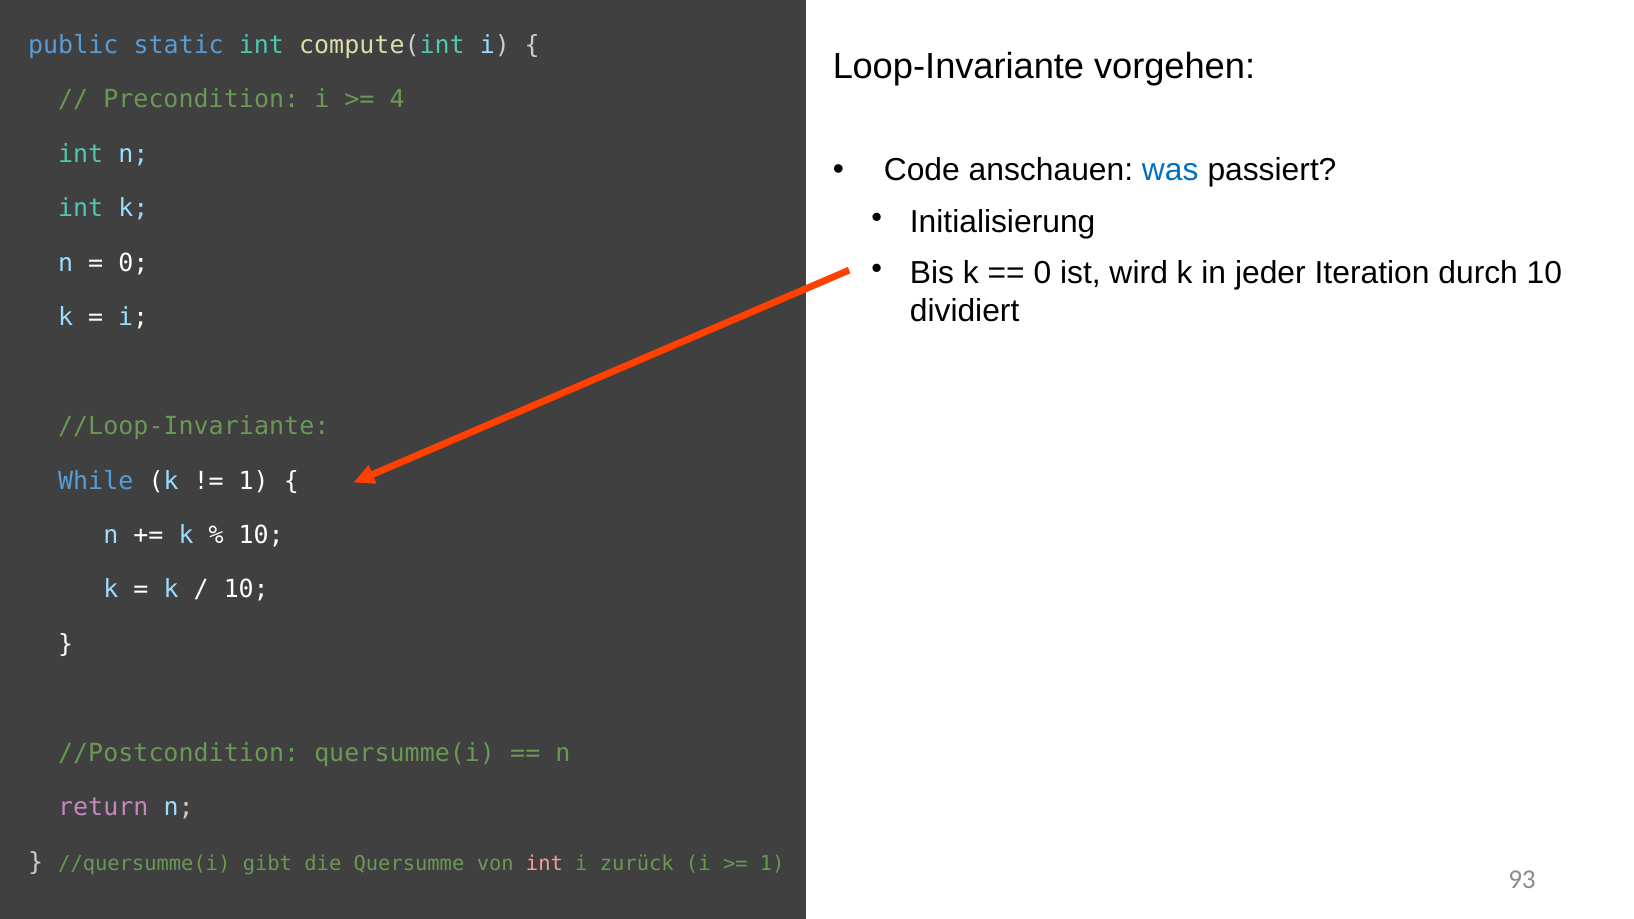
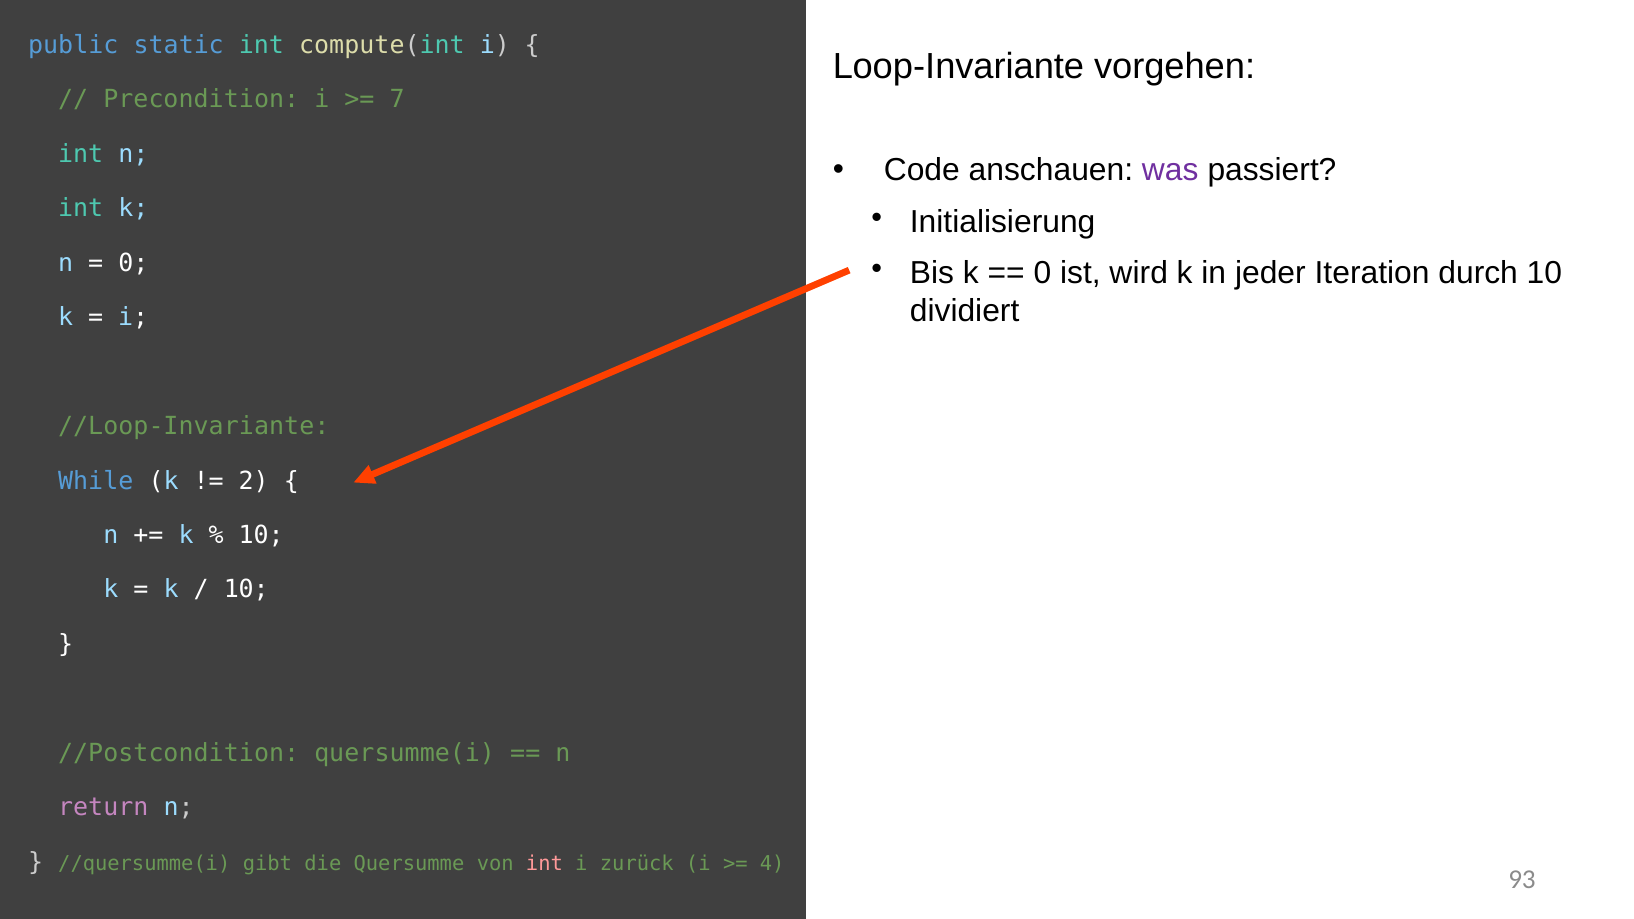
4: 4 -> 7
was colour: blue -> purple
1 at (254, 481): 1 -> 2
1 at (772, 864): 1 -> 4
